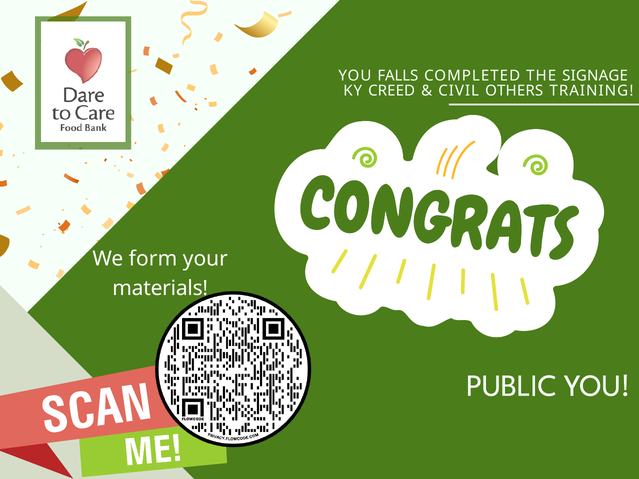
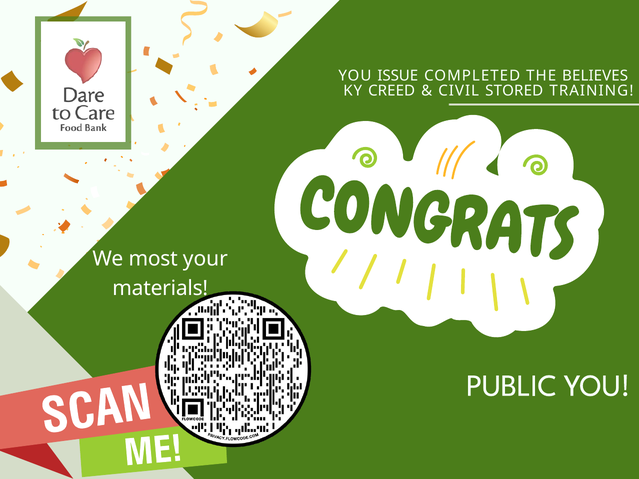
FALLS: FALLS -> ISSUE
SIGNAGE: SIGNAGE -> BELIEVES
OTHERS: OTHERS -> STORED
form: form -> most
